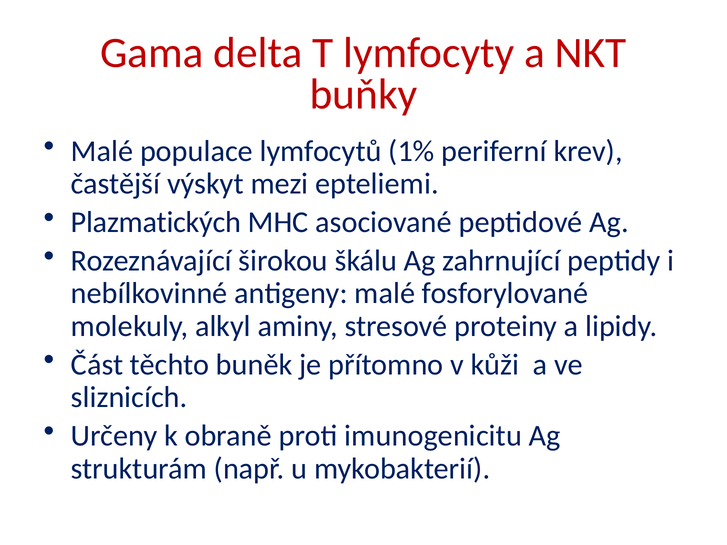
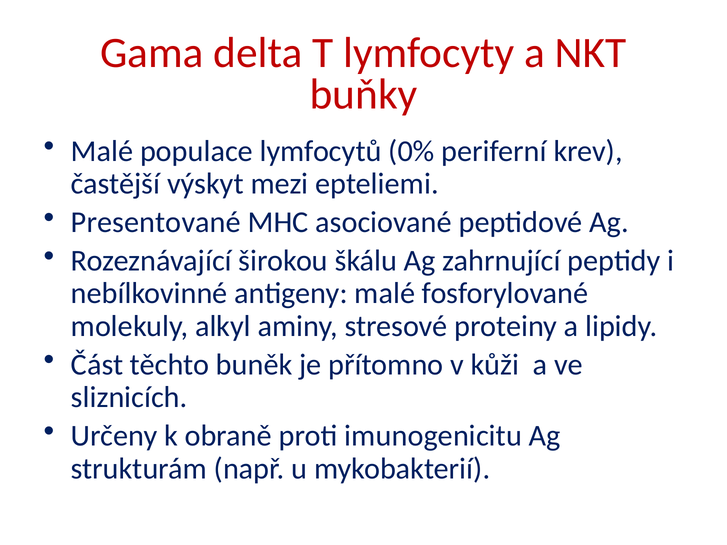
1%: 1% -> 0%
Plazmatických: Plazmatických -> Presentované
